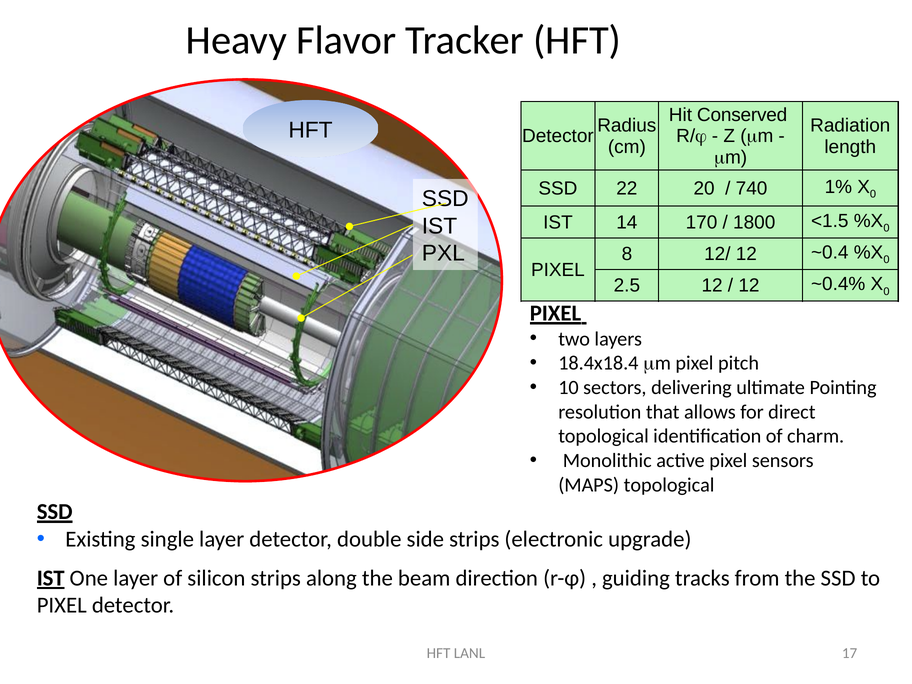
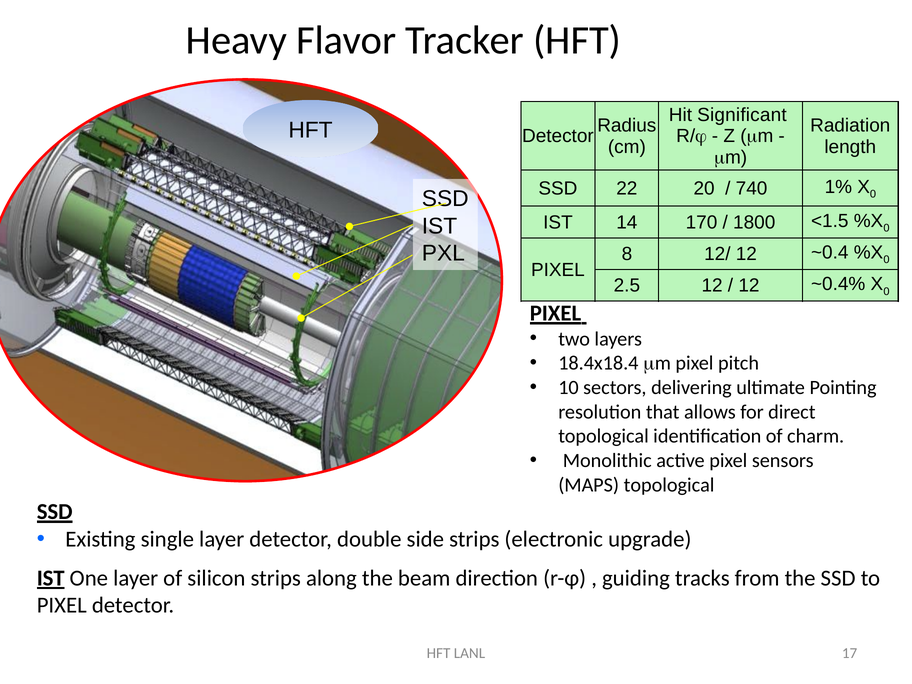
Conserved: Conserved -> Significant
